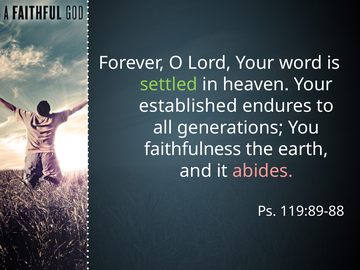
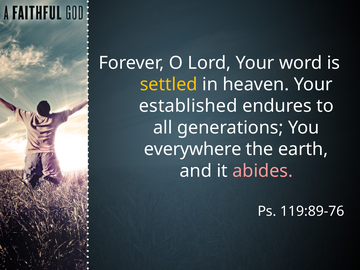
settled colour: light green -> yellow
faithfulness: faithfulness -> everywhere
119:89-88: 119:89-88 -> 119:89-76
